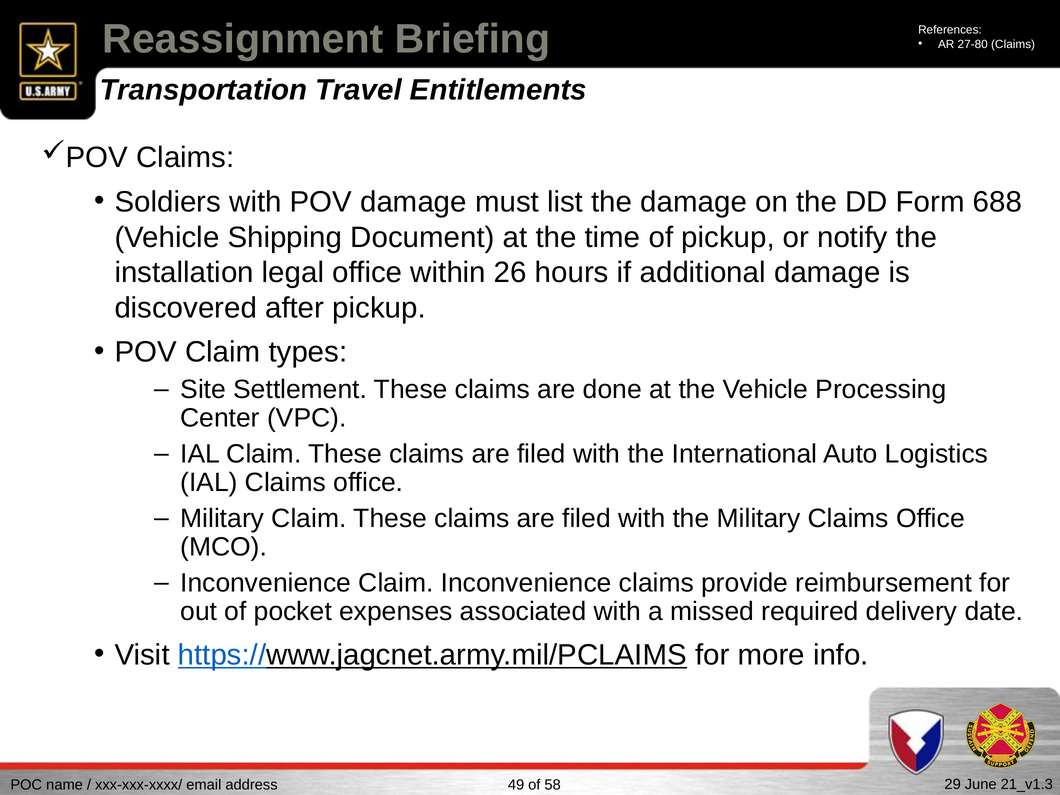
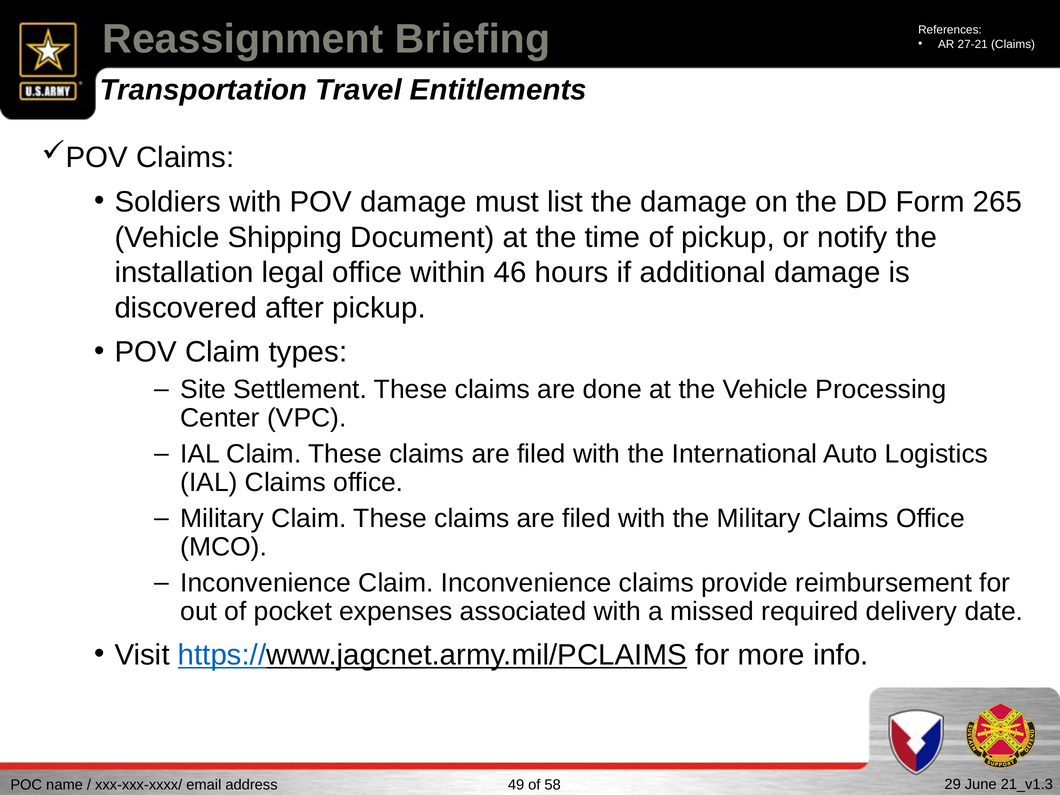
27-80: 27-80 -> 27-21
688: 688 -> 265
26: 26 -> 46
